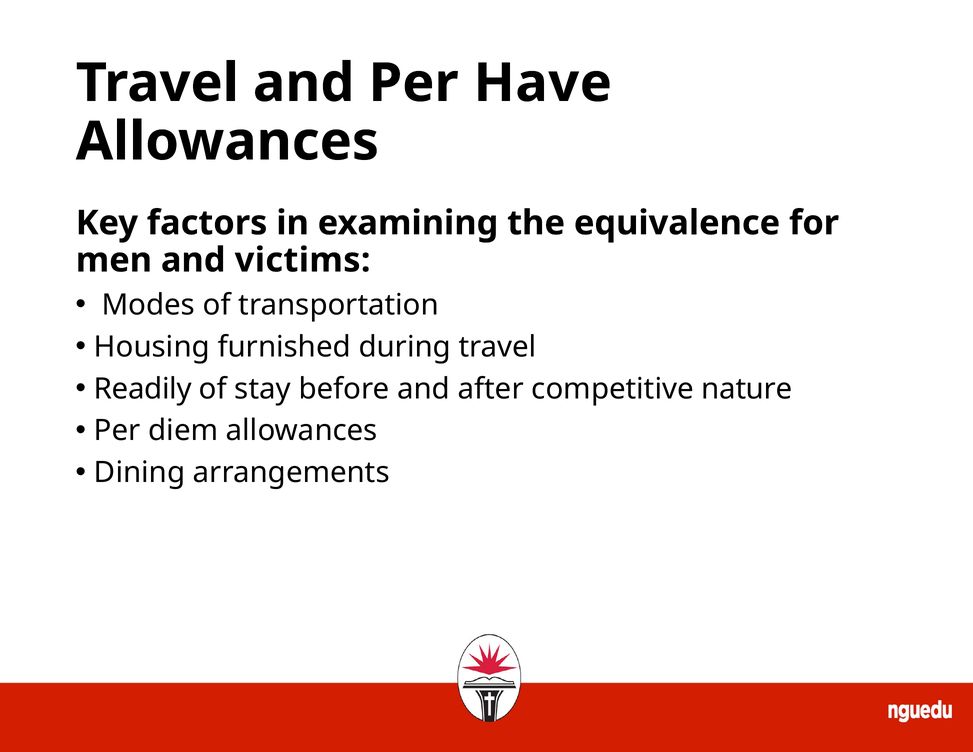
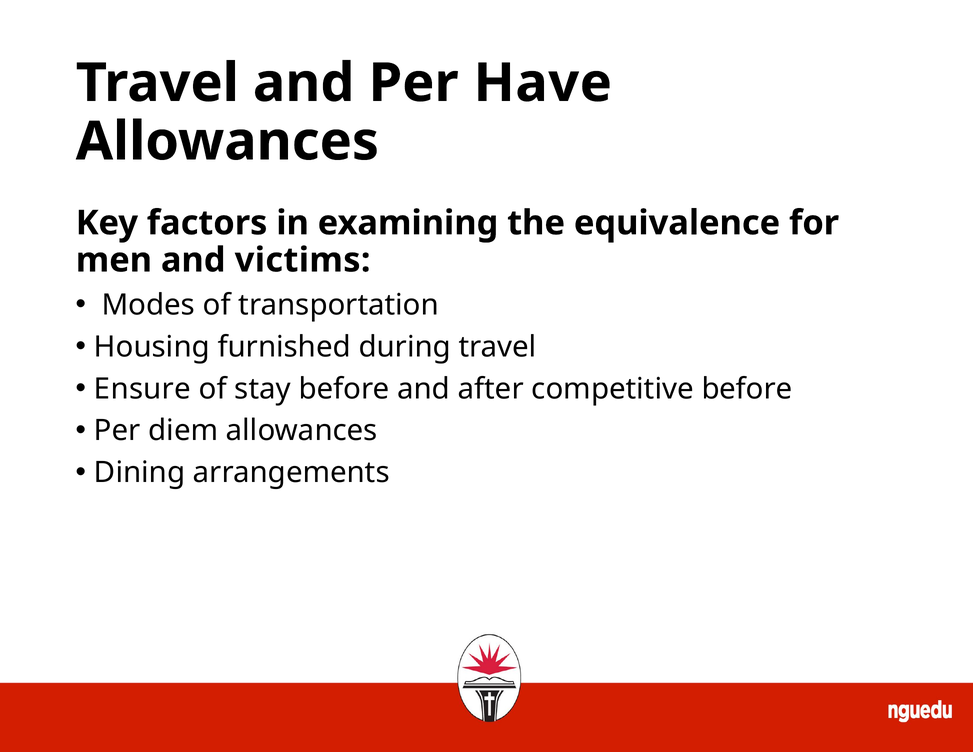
Readily: Readily -> Ensure
competitive nature: nature -> before
